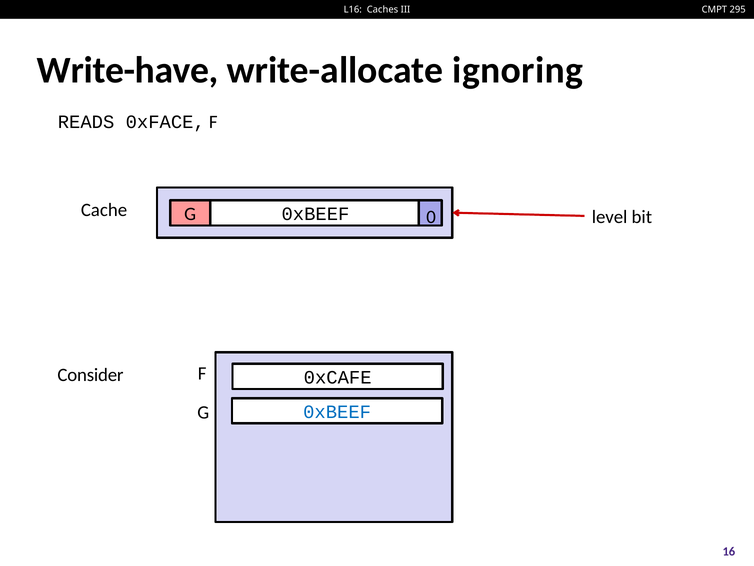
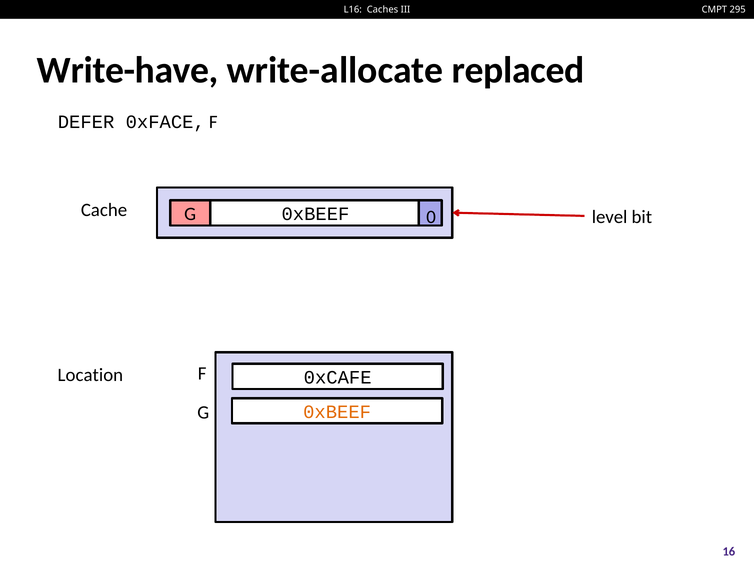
ignoring: ignoring -> replaced
READS: READS -> DEFER
Consider: Consider -> Location
0xBEEF at (337, 412) colour: blue -> orange
